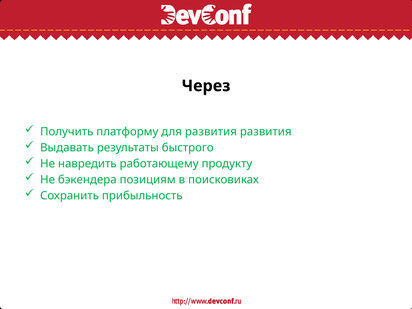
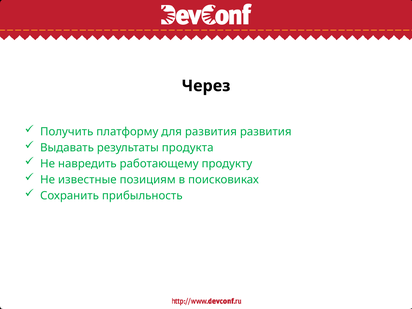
быстрого: быстрого -> продукта
бэкендера: бэкендера -> известные
